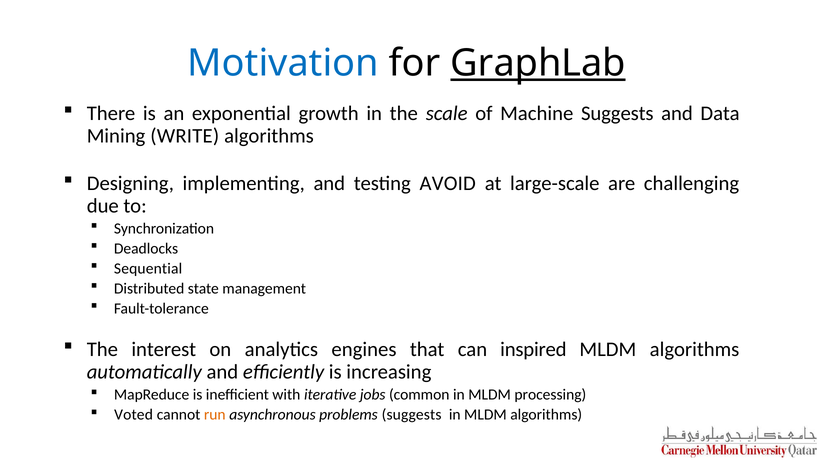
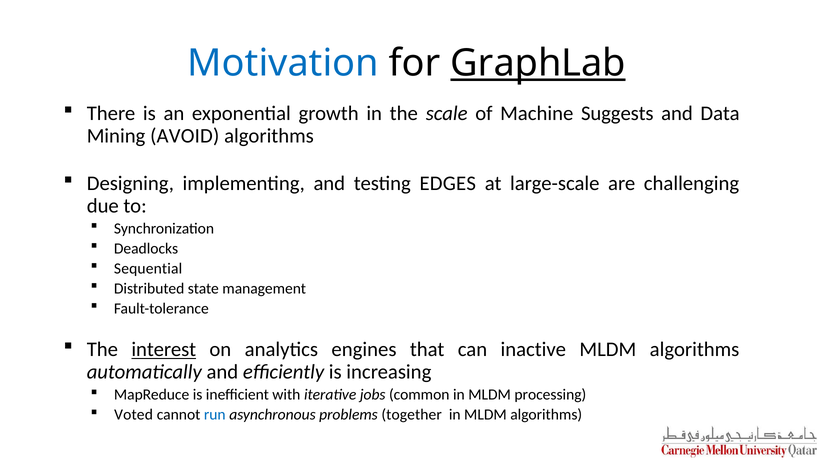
WRITE: WRITE -> AVOID
AVOID: AVOID -> EDGES
interest underline: none -> present
inspired: inspired -> inactive
run colour: orange -> blue
problems suggests: suggests -> together
